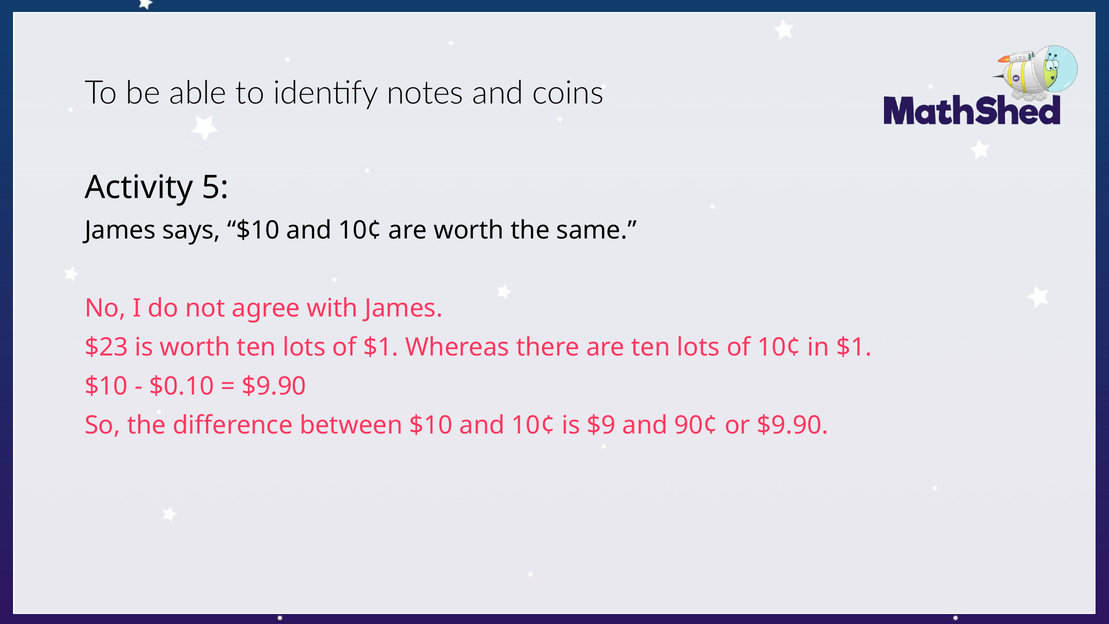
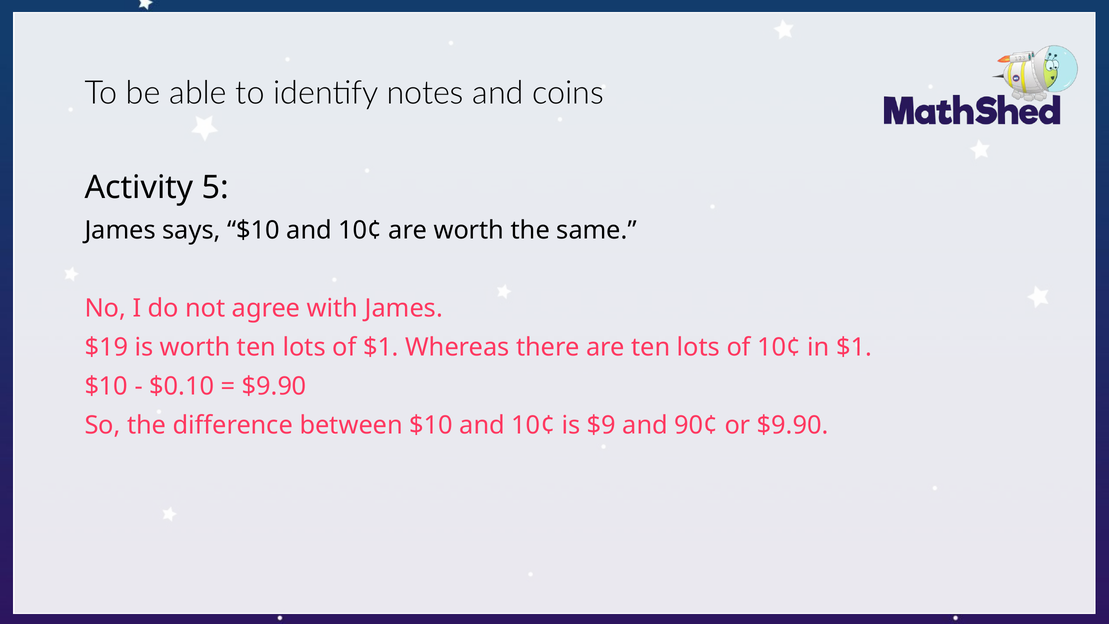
$23: $23 -> $19
